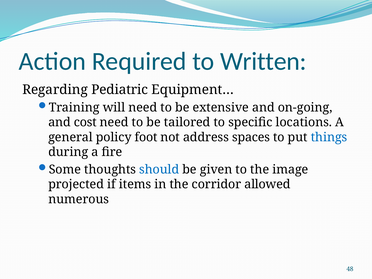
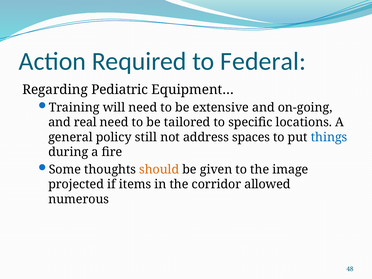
Written: Written -> Federal
cost: cost -> real
foot: foot -> still
should colour: blue -> orange
